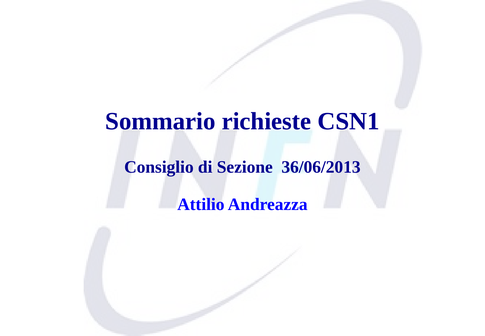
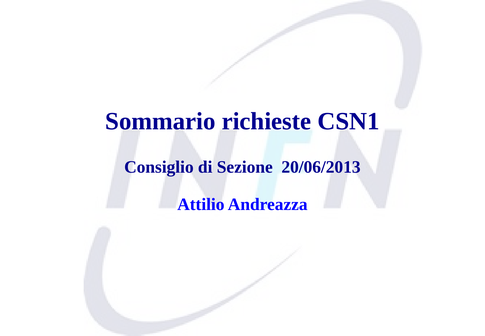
36/06/2013: 36/06/2013 -> 20/06/2013
